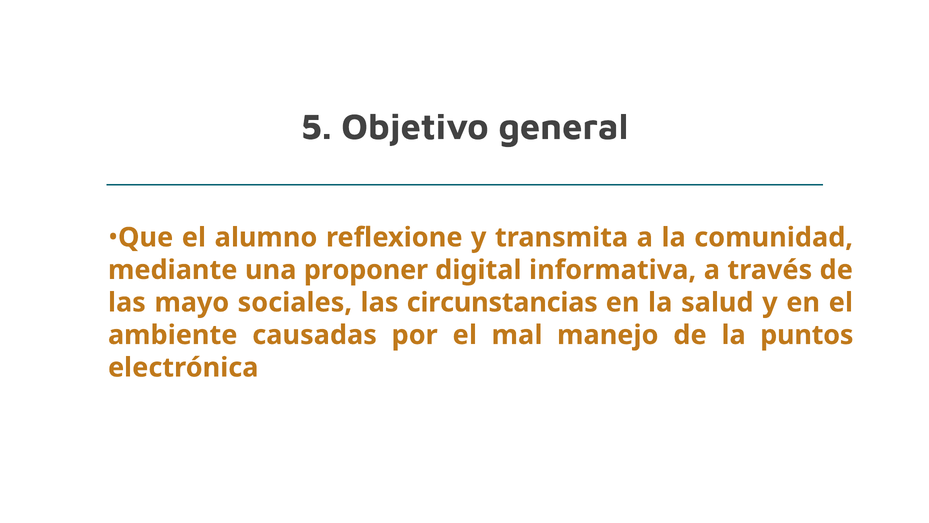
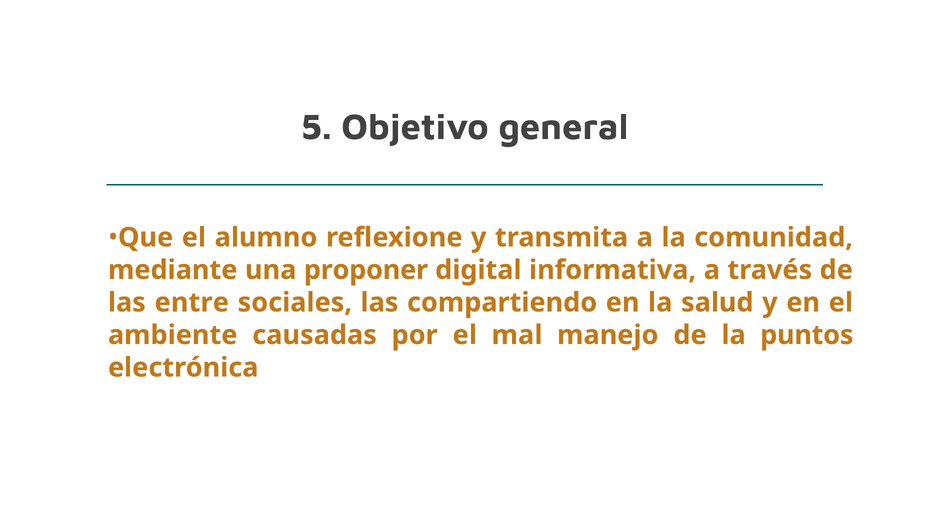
mayo: mayo -> entre
circunstancias: circunstancias -> compartiendo
